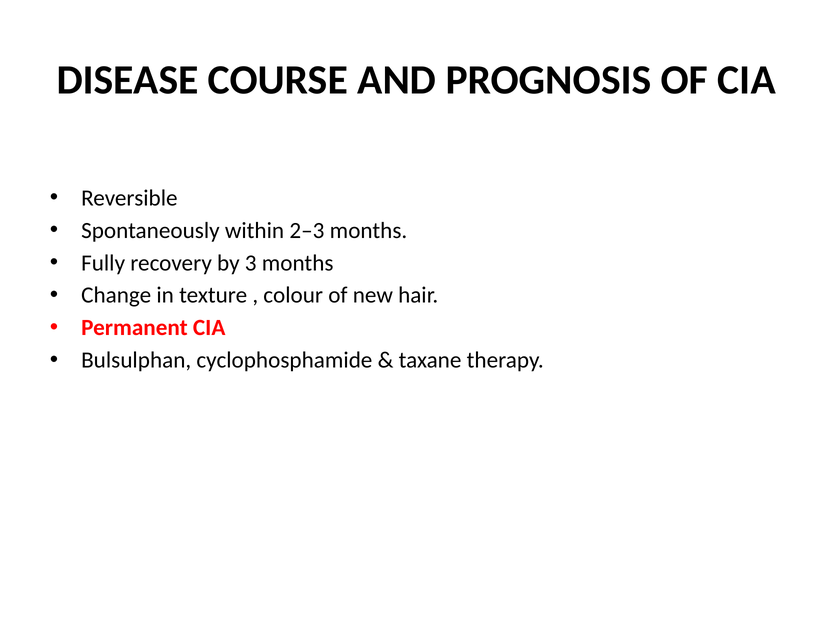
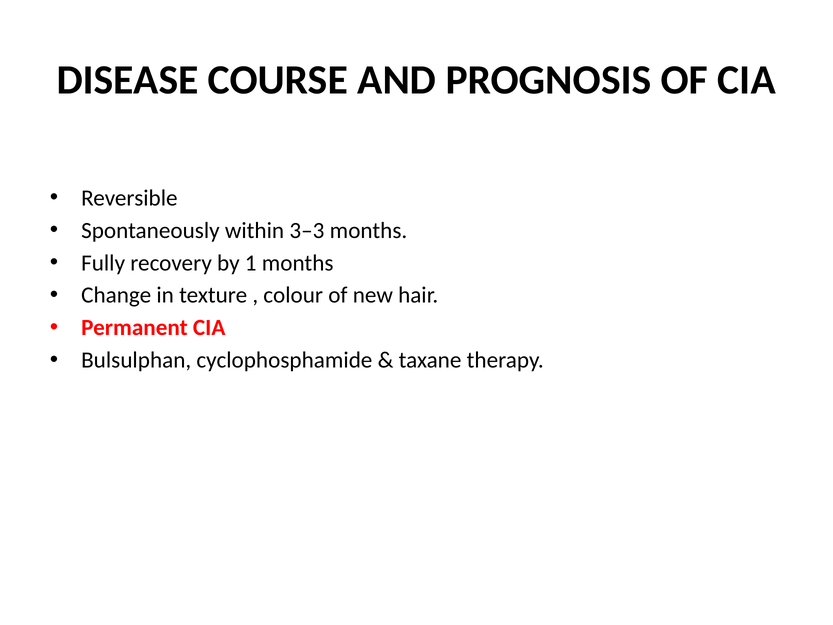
2–3: 2–3 -> 3–3
3: 3 -> 1
